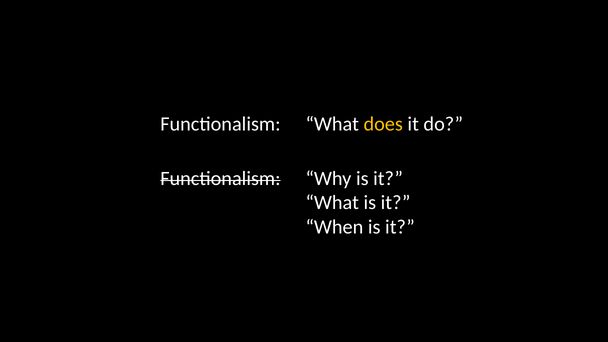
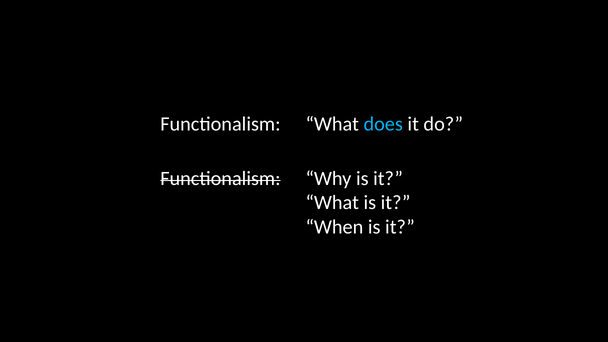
does colour: yellow -> light blue
